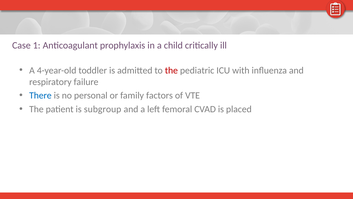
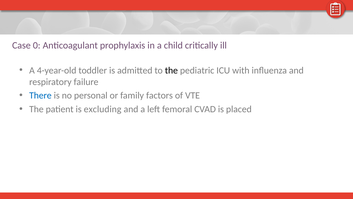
1: 1 -> 0
the at (171, 70) colour: red -> black
subgroup: subgroup -> excluding
